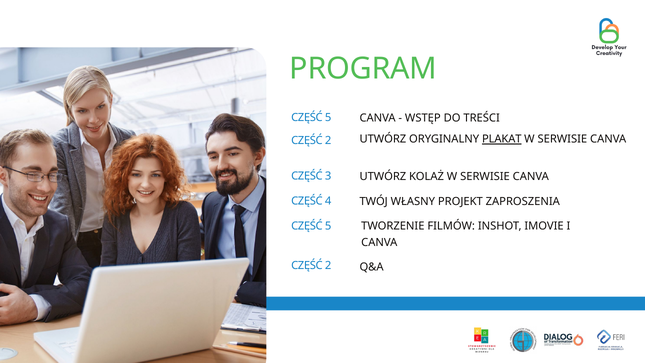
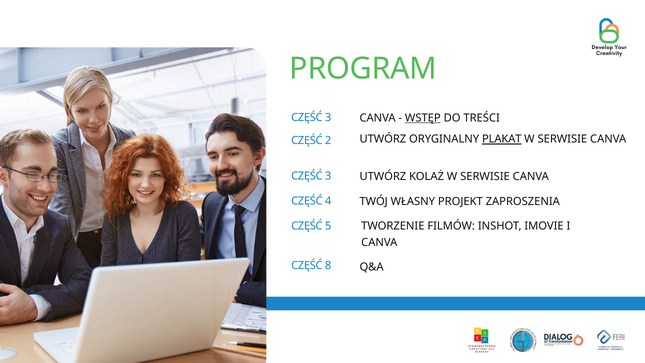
5 at (328, 118): 5 -> 3
WSTĘP underline: none -> present
2 at (328, 265): 2 -> 8
